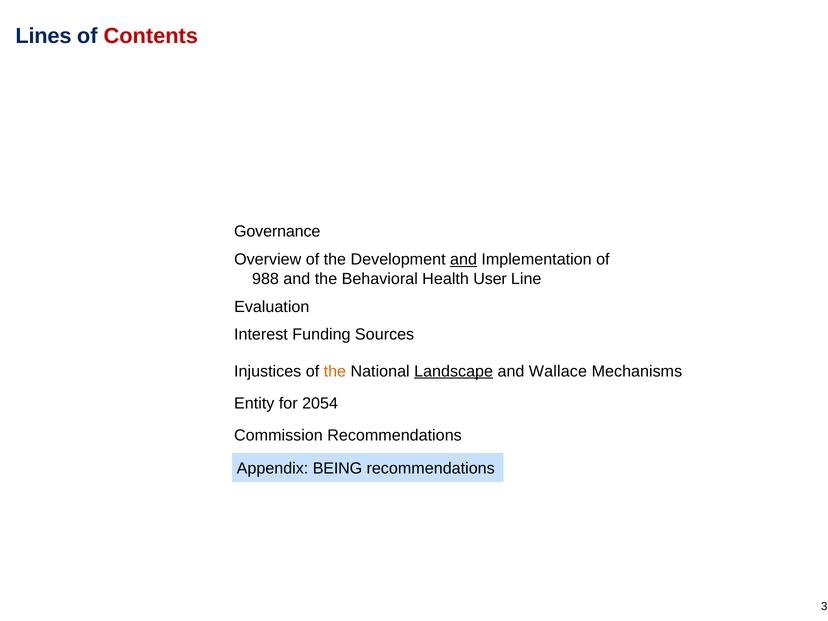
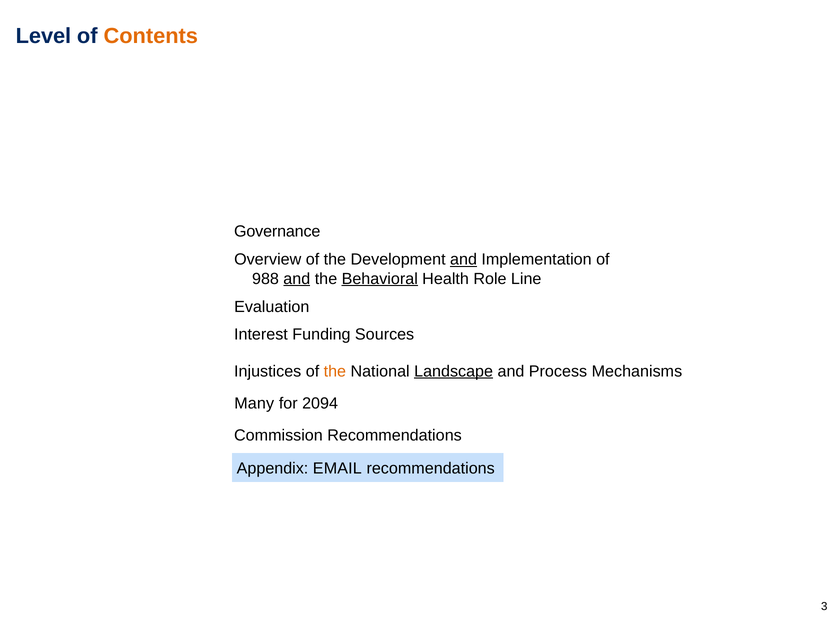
Lines: Lines -> Level
Contents colour: red -> orange
and at (297, 279) underline: none -> present
Behavioral underline: none -> present
User: User -> Role
Wallace: Wallace -> Process
Entity: Entity -> Many
2054: 2054 -> 2094
BEING: BEING -> EMAIL
